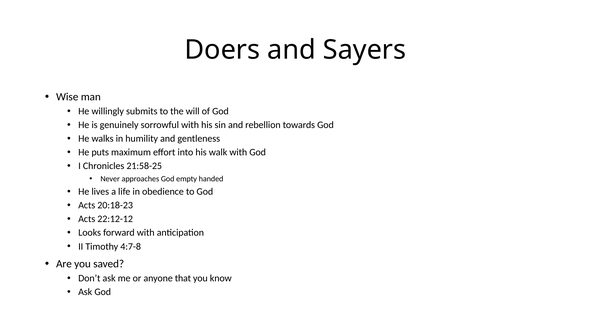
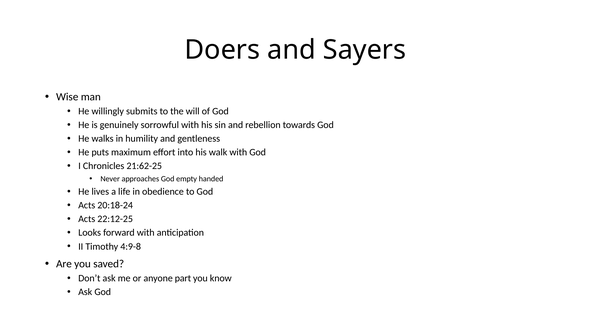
21:58-25: 21:58-25 -> 21:62-25
20:18-23: 20:18-23 -> 20:18-24
22:12-12: 22:12-12 -> 22:12-25
4:7-8: 4:7-8 -> 4:9-8
that: that -> part
